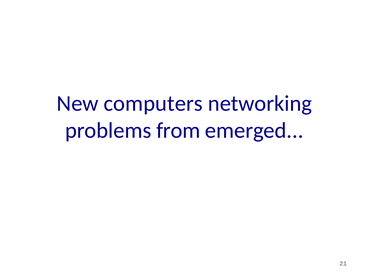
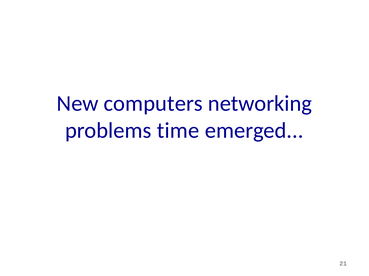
from: from -> time
